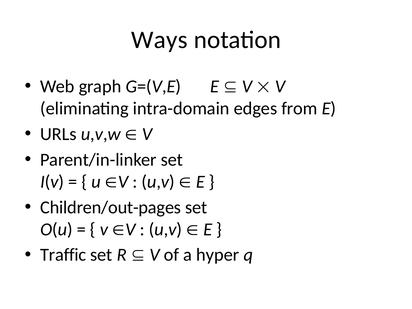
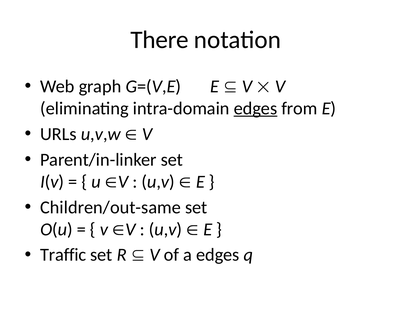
Ways: Ways -> There
edges at (255, 108) underline: none -> present
Children/out-pages: Children/out-pages -> Children/out-same
a hyper: hyper -> edges
